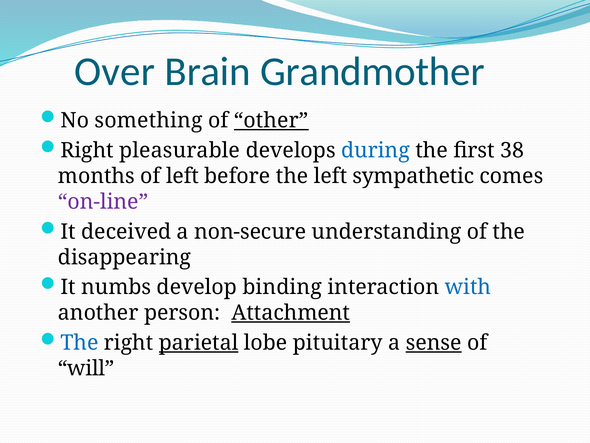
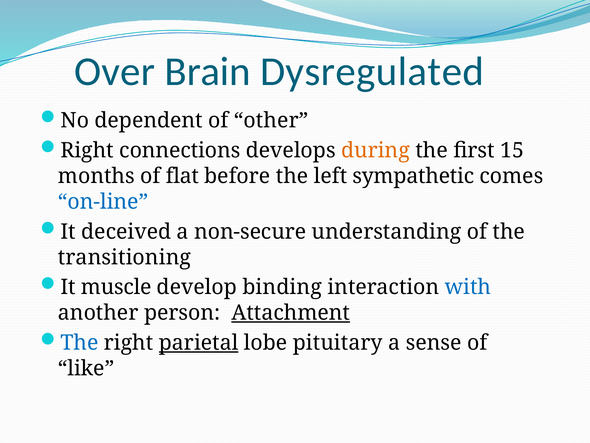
Grandmother: Grandmother -> Dysregulated
something: something -> dependent
other underline: present -> none
pleasurable: pleasurable -> connections
during colour: blue -> orange
38: 38 -> 15
of left: left -> flat
on-line colour: purple -> blue
disappearing: disappearing -> transitioning
numbs: numbs -> muscle
sense underline: present -> none
will: will -> like
